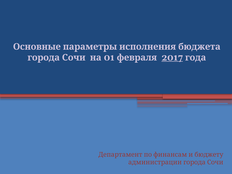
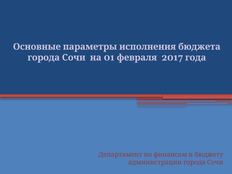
2017 underline: present -> none
